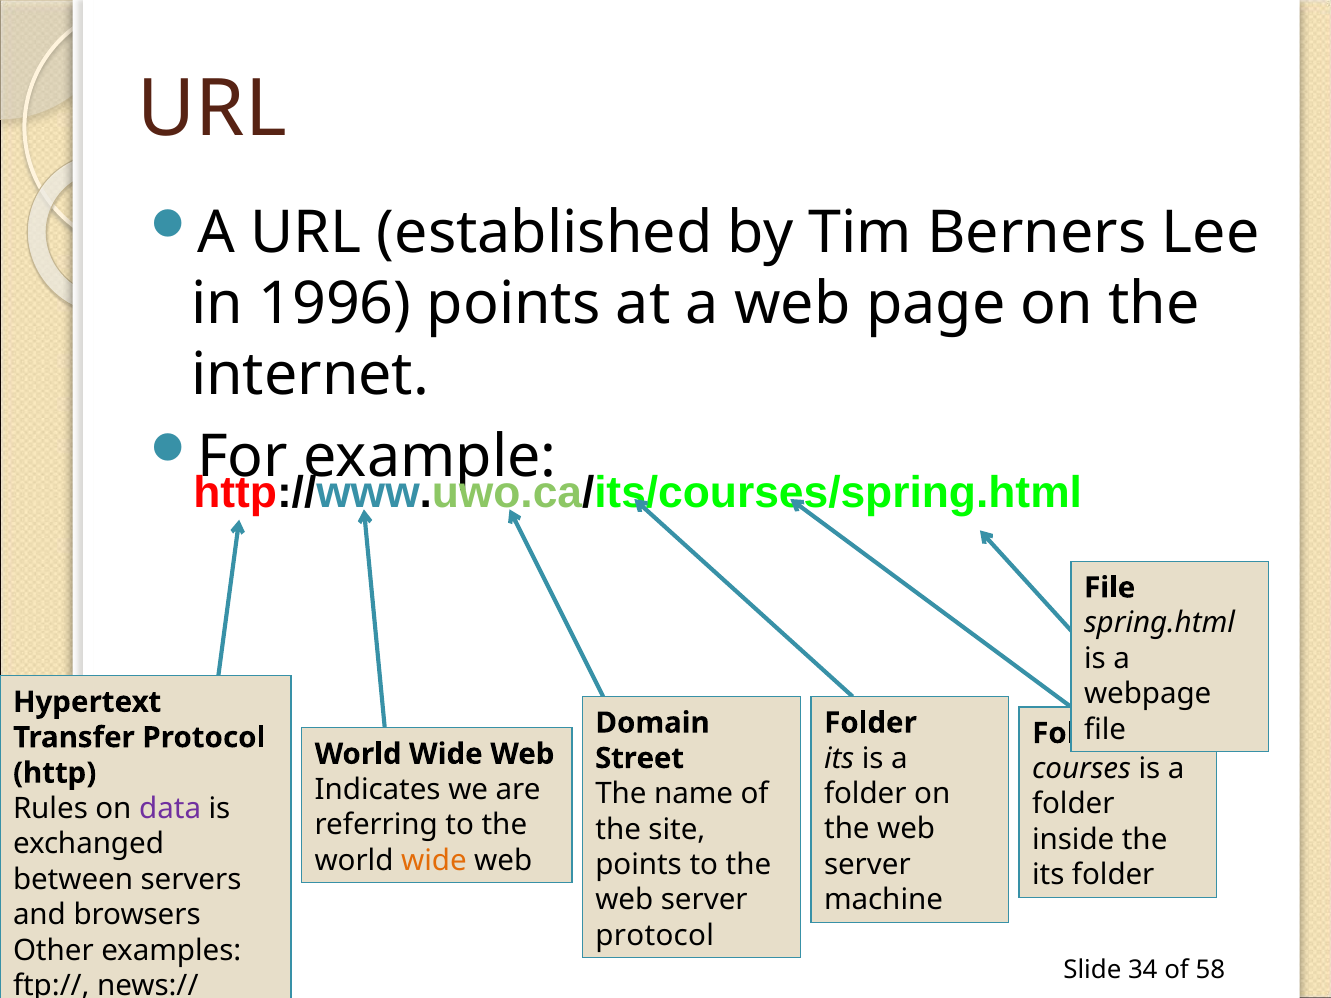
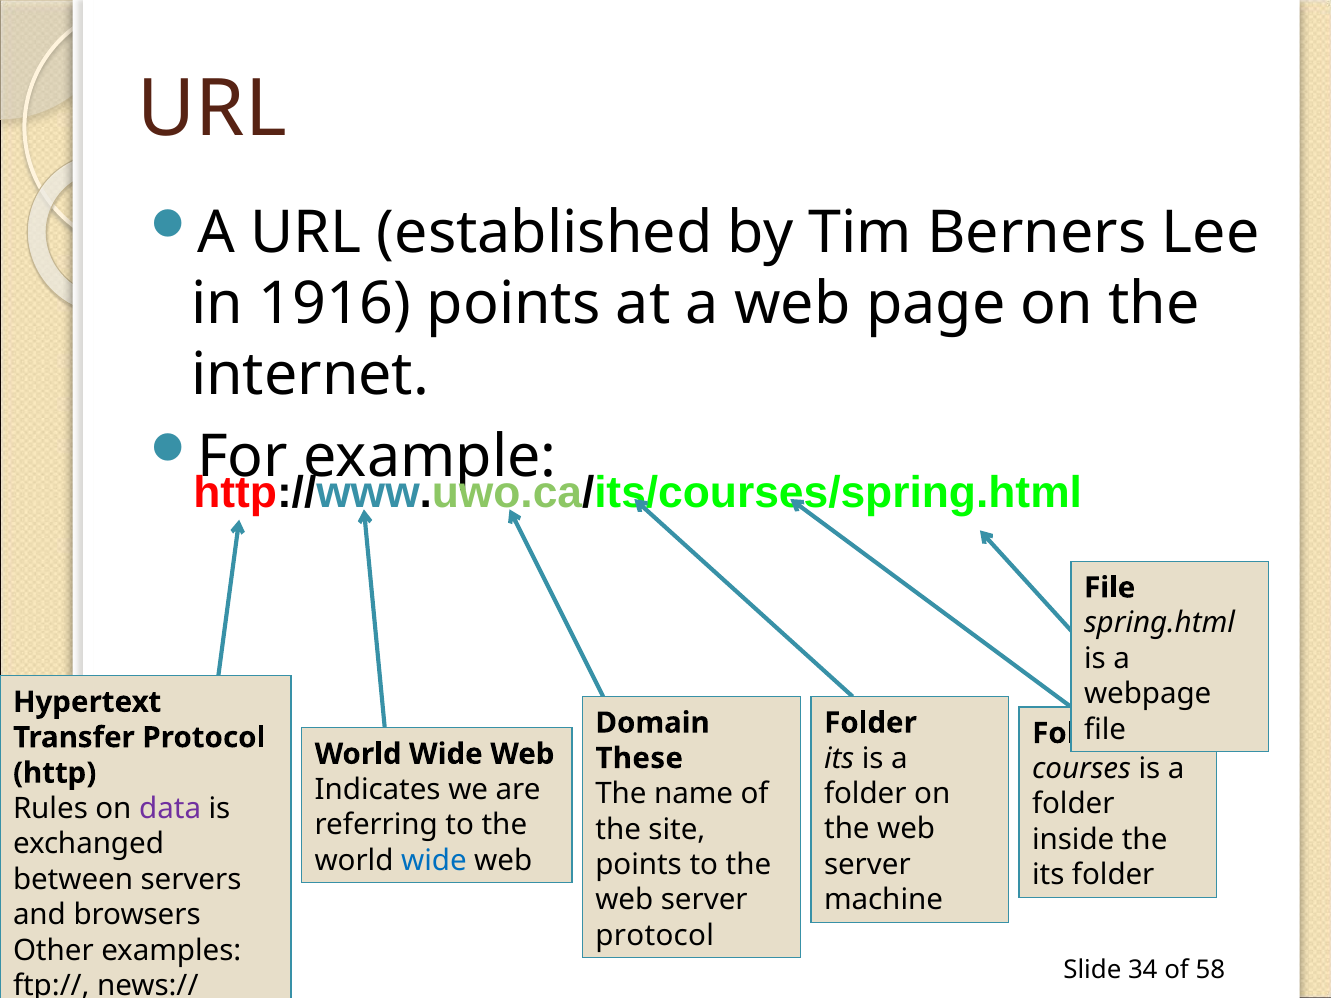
1996: 1996 -> 1916
Street: Street -> These
wide at (434, 861) colour: orange -> blue
